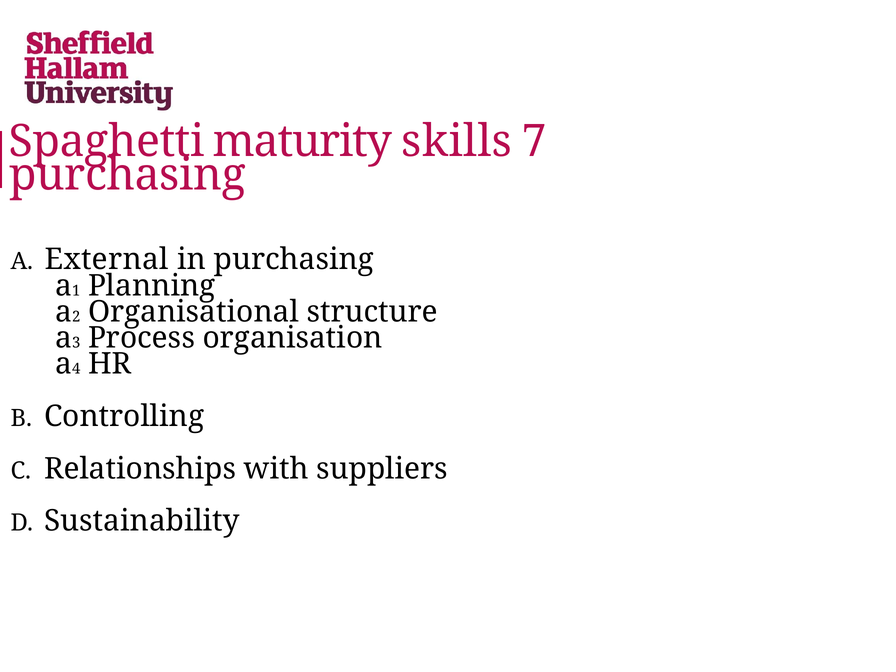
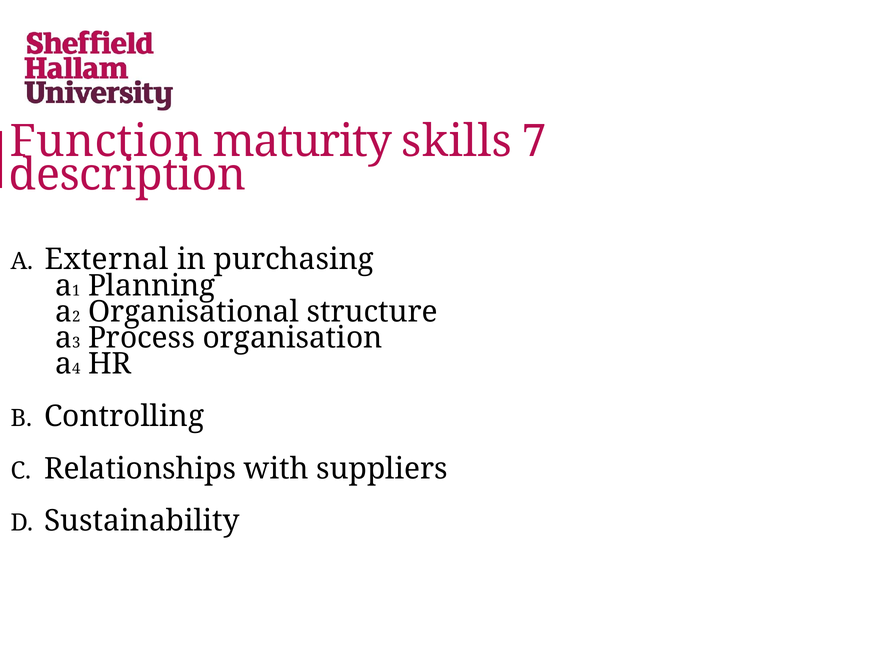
Spaghetti: Spaghetti -> Function
purchasing at (128, 175): purchasing -> description
